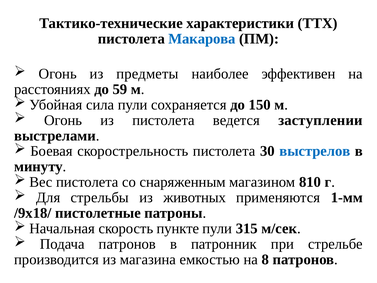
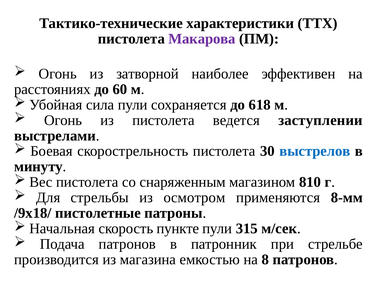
Макарова colour: blue -> purple
предметы: предметы -> затворной
59: 59 -> 60
150: 150 -> 618
животных: животных -> осмотром
1-мм: 1-мм -> 8-мм
